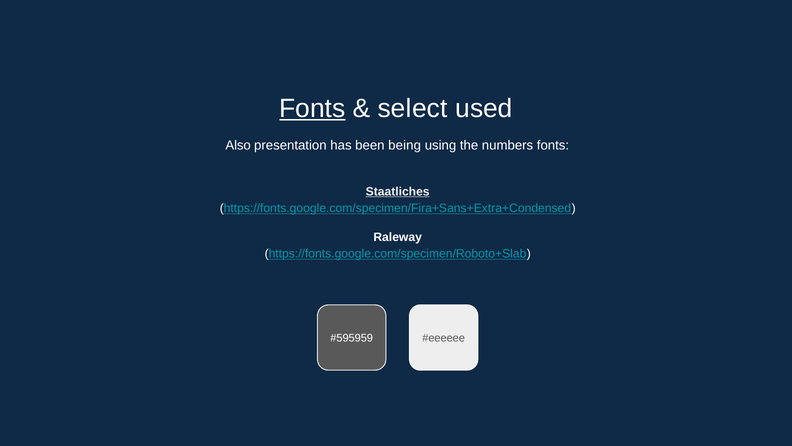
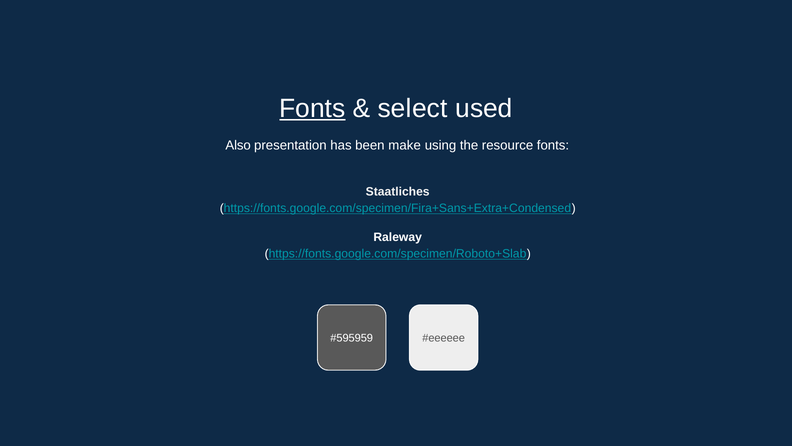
being: being -> make
numbers: numbers -> resource
Staatliches underline: present -> none
